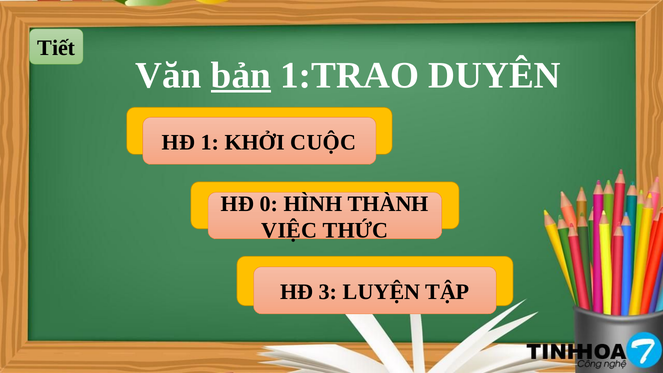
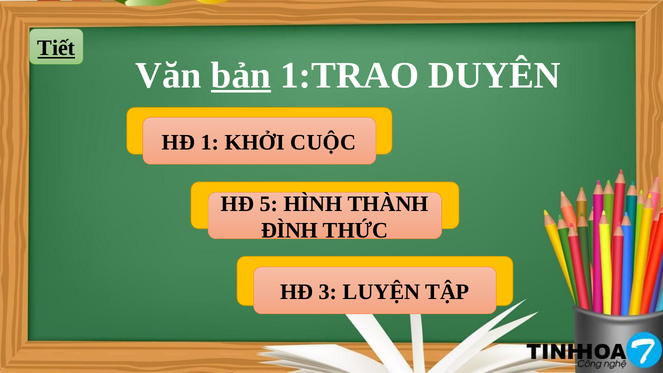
Tiết underline: none -> present
0: 0 -> 5
VIỆC: VIỆC -> ĐÌNH
